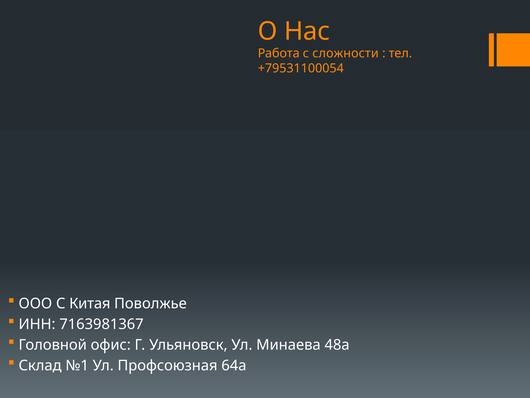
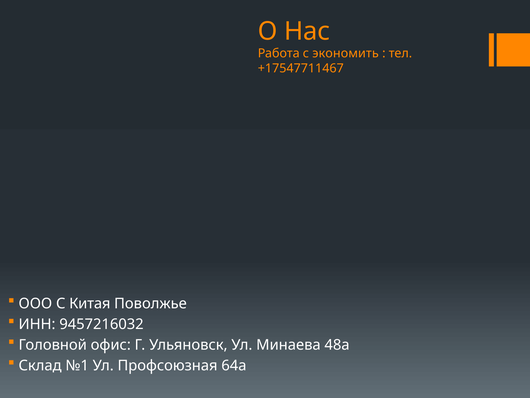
сложности: сложности -> экономить
+79531100054: +79531100054 -> +17547711467
7163981367: 7163981367 -> 9457216032
